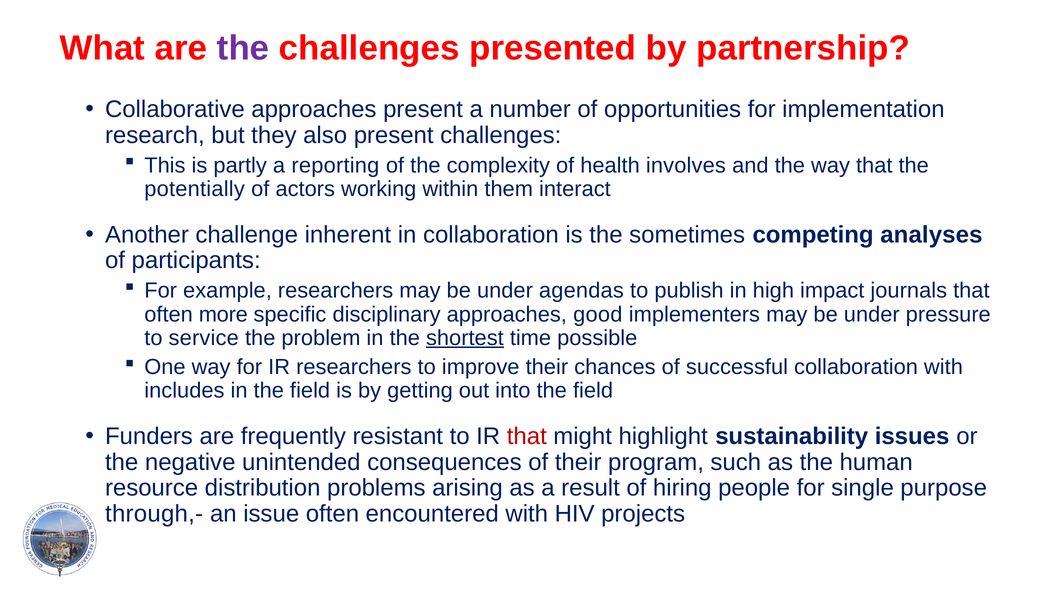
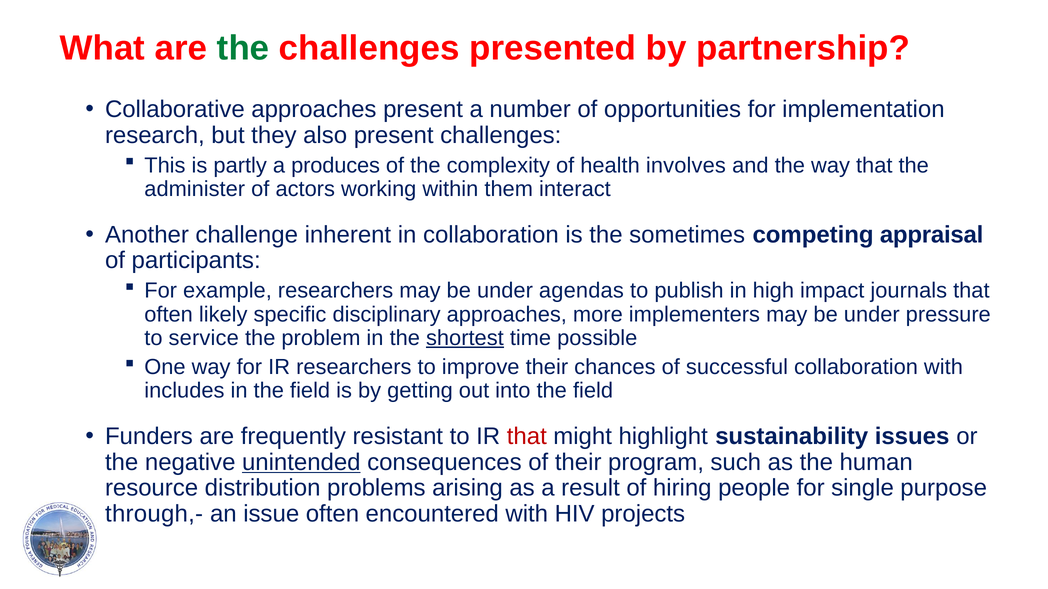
the at (243, 48) colour: purple -> green
reporting: reporting -> produces
potentially: potentially -> administer
analyses: analyses -> appraisal
more: more -> likely
good: good -> more
unintended underline: none -> present
